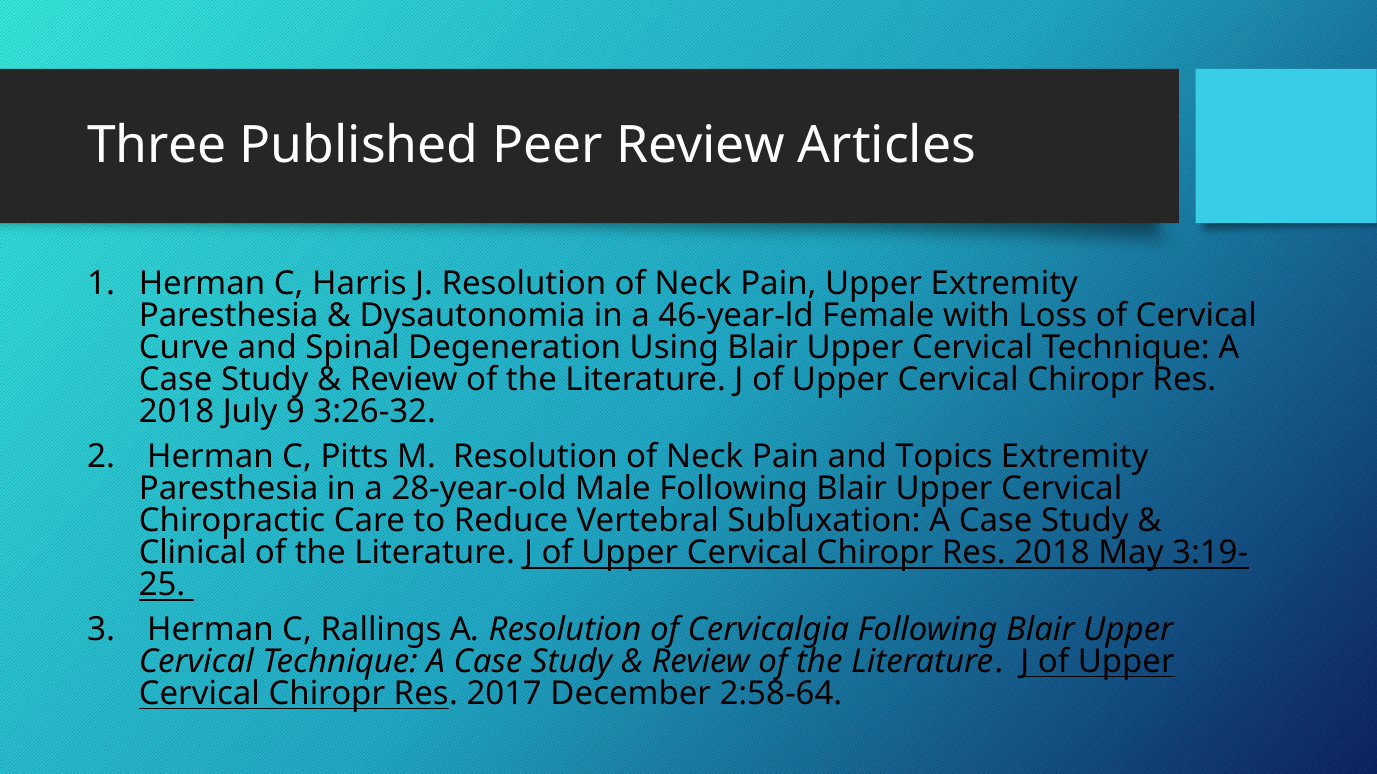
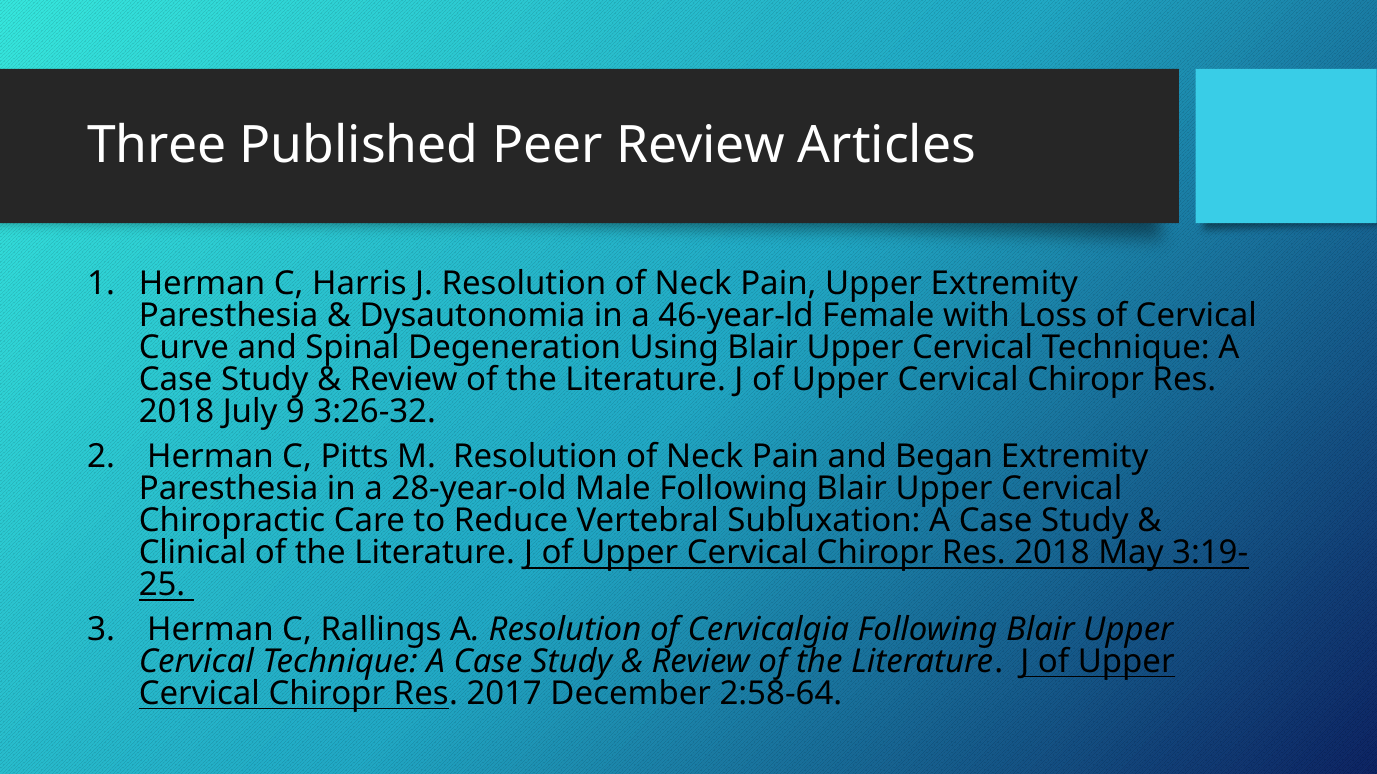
Topics: Topics -> Began
